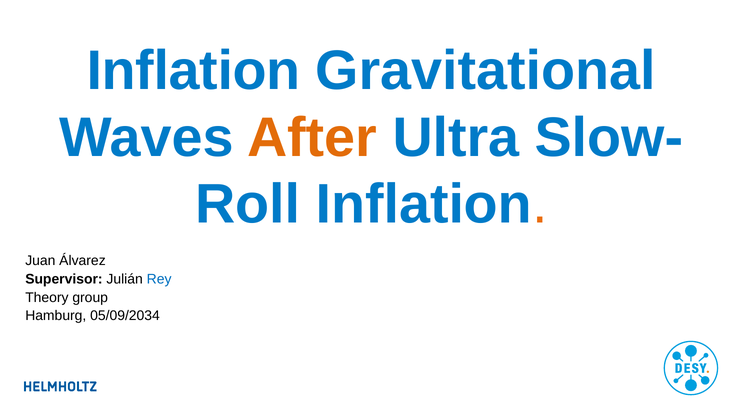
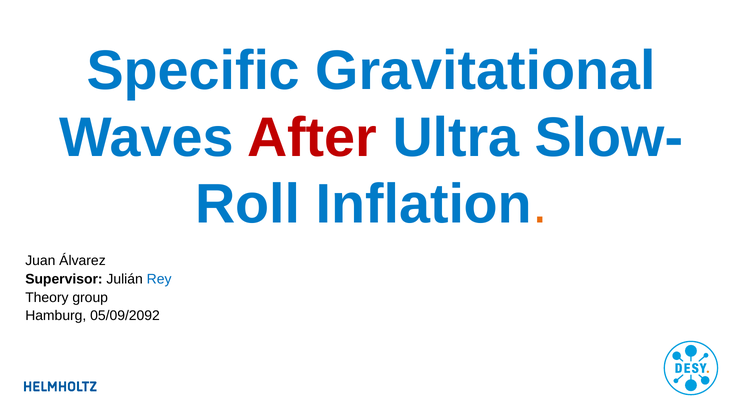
Inflation at (193, 71): Inflation -> Specific
After colour: orange -> red
05/09/2034: 05/09/2034 -> 05/09/2092
